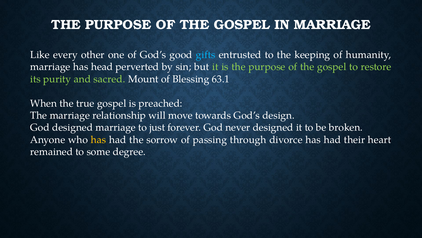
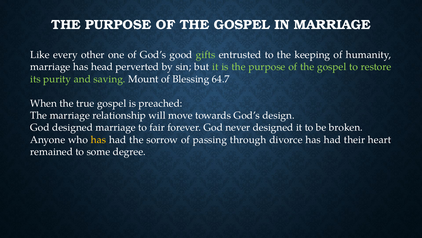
gifts colour: light blue -> light green
sacred: sacred -> saving
63.1: 63.1 -> 64.7
just: just -> fair
